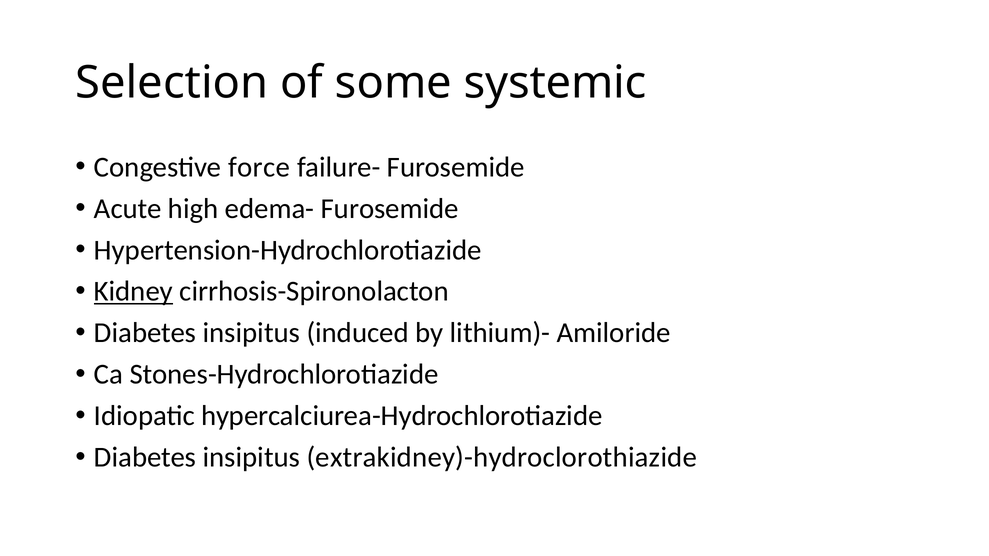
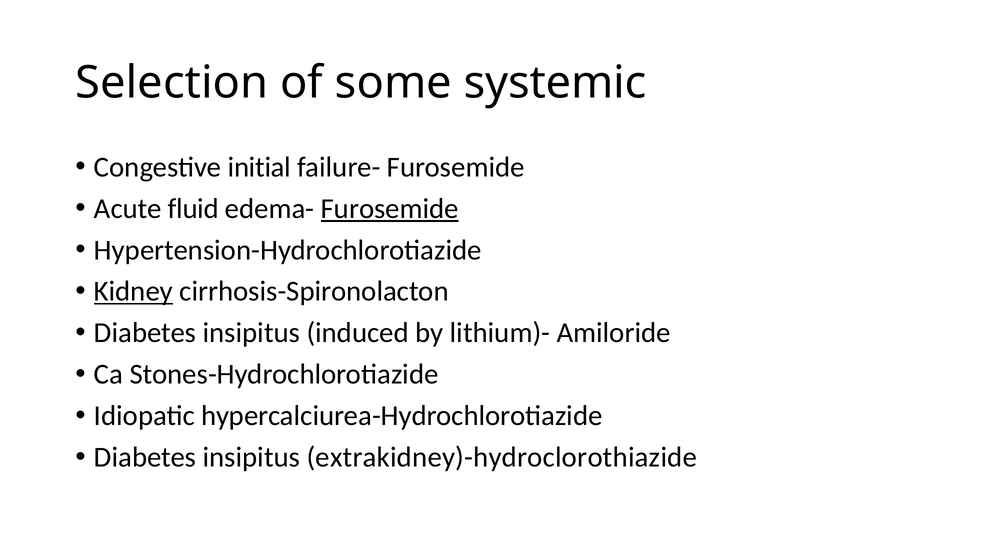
force: force -> initial
high: high -> fluid
Furosemide at (390, 209) underline: none -> present
